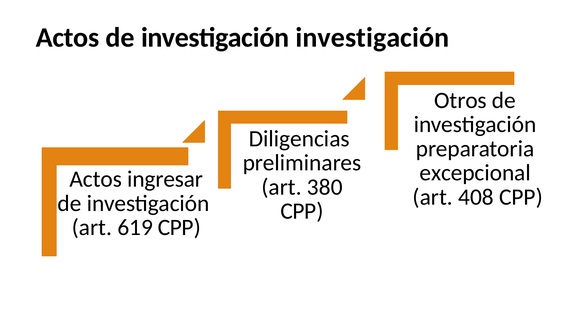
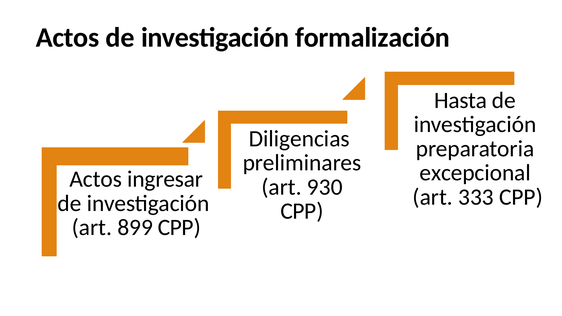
investigación investigación: investigación -> formalización
Otros: Otros -> Hasta
380: 380 -> 930
408: 408 -> 333
619: 619 -> 899
